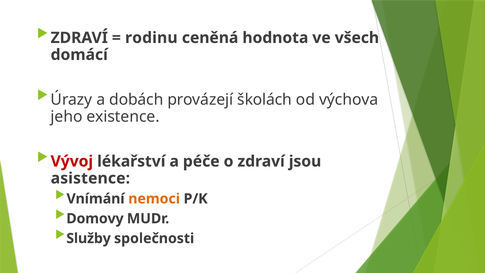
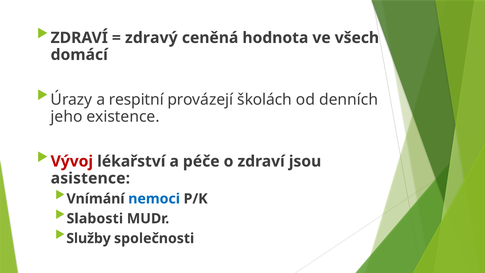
rodinu: rodinu -> zdravý
dobách: dobách -> respitní
výchova: výchova -> denních
nemoci colour: orange -> blue
Domovy: Domovy -> Slabosti
